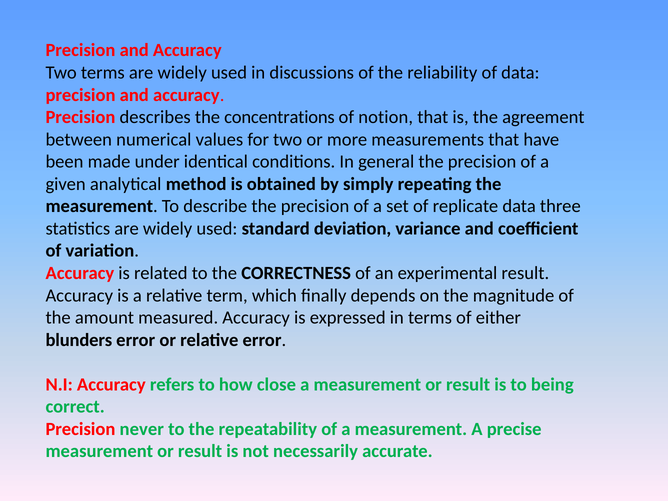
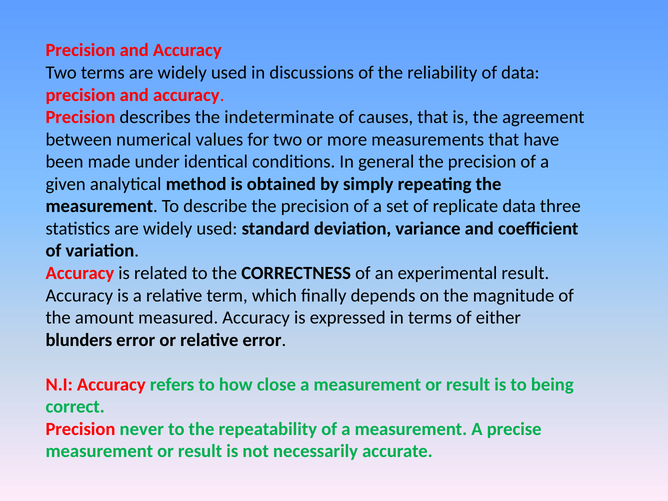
concentrations: concentrations -> indeterminate
notion: notion -> causes
